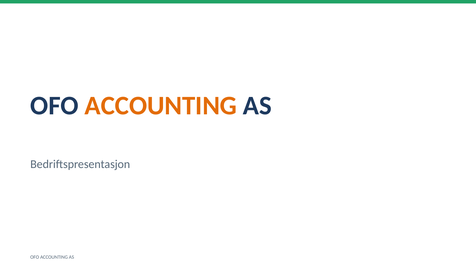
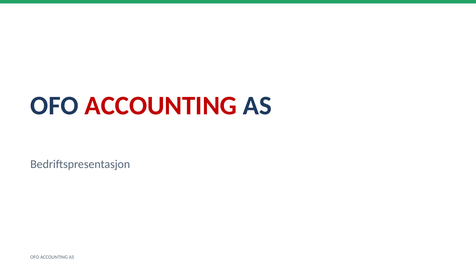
ACCOUNTING at (161, 106) colour: orange -> red
